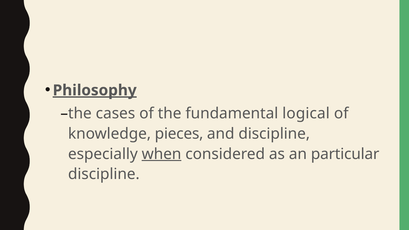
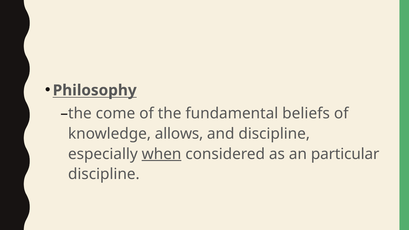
Philosophy underline: present -> none
cases: cases -> come
logical: logical -> beliefs
pieces: pieces -> allows
